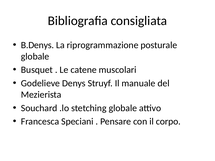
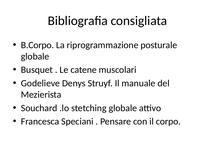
B.Denys: B.Denys -> B.Corpo
